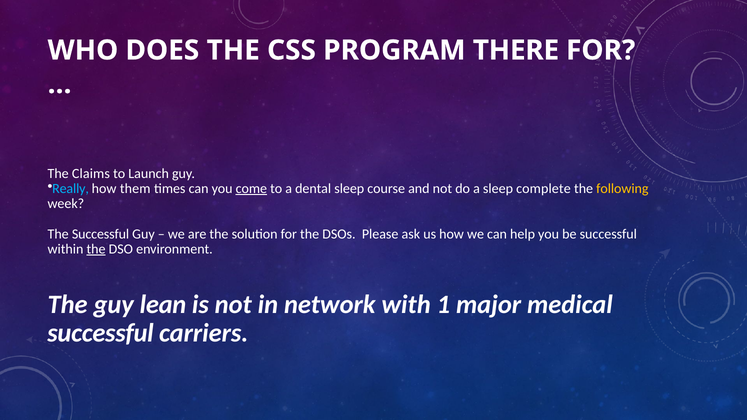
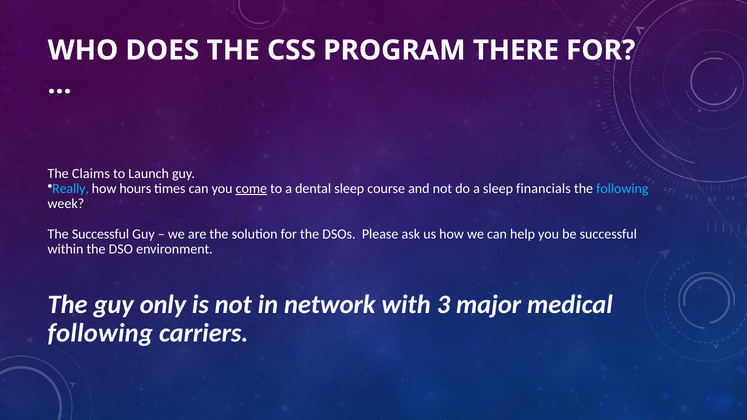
them: them -> hours
complete: complete -> financials
following at (622, 189) colour: yellow -> light blue
the at (96, 249) underline: present -> none
lean: lean -> only
1: 1 -> 3
successful at (100, 333): successful -> following
